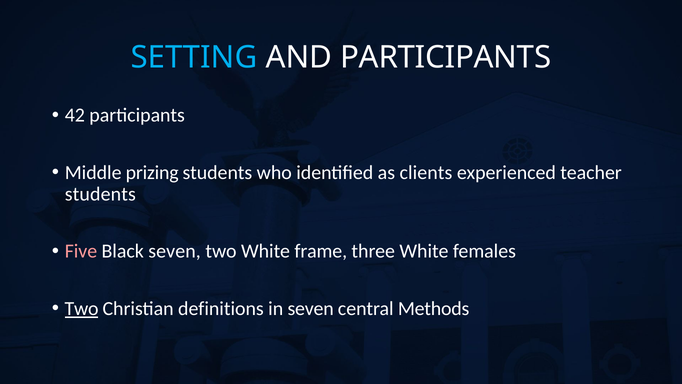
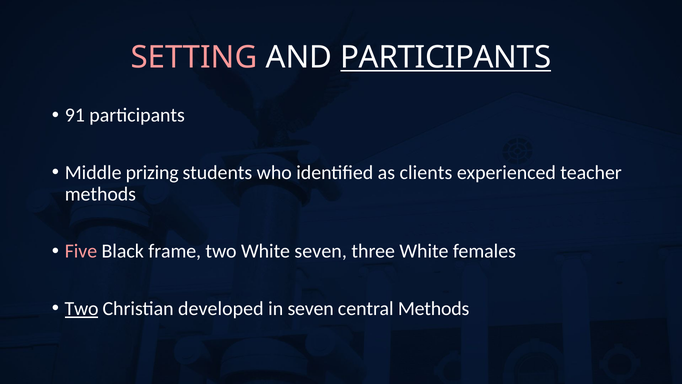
SETTING colour: light blue -> pink
PARTICIPANTS at (446, 57) underline: none -> present
42: 42 -> 91
students at (100, 194): students -> methods
Black seven: seven -> frame
White frame: frame -> seven
definitions: definitions -> developed
